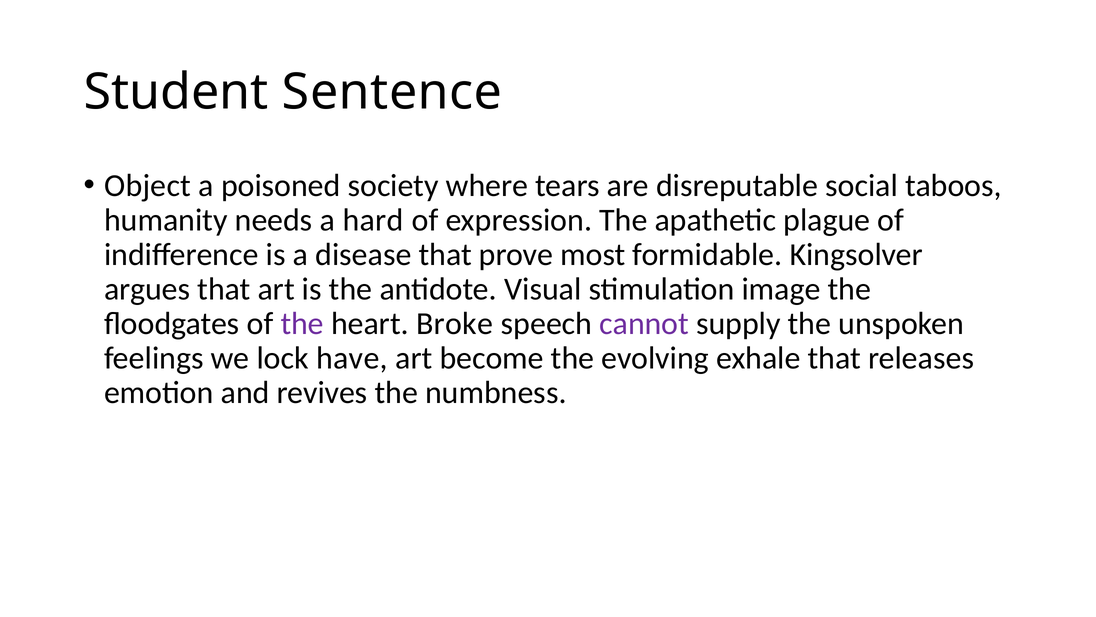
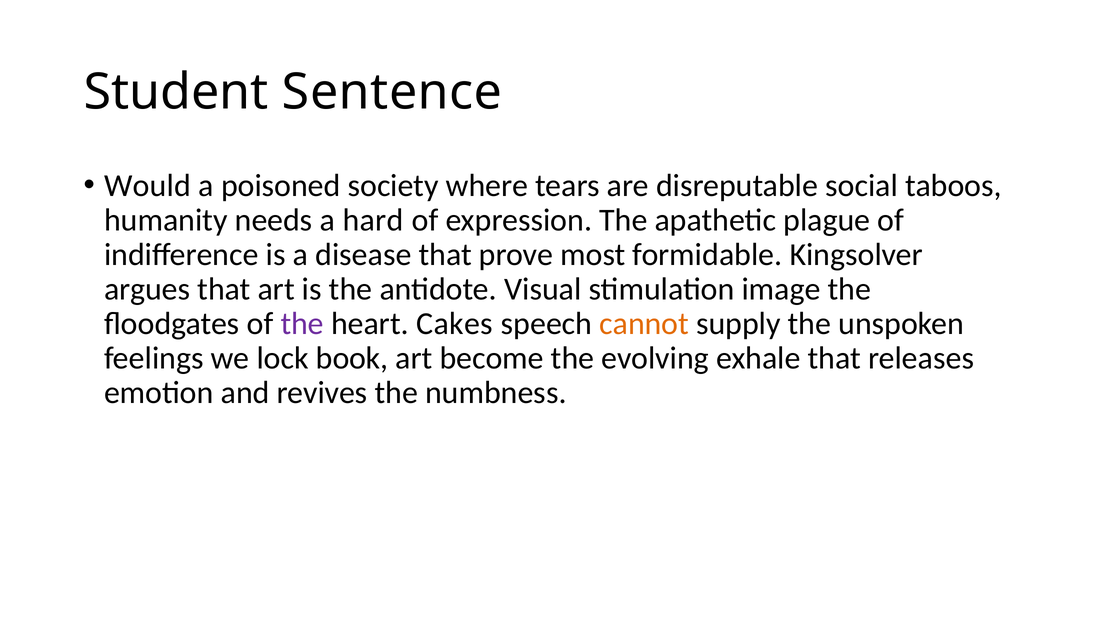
Object: Object -> Would
Broke: Broke -> Cakes
cannot colour: purple -> orange
have: have -> book
